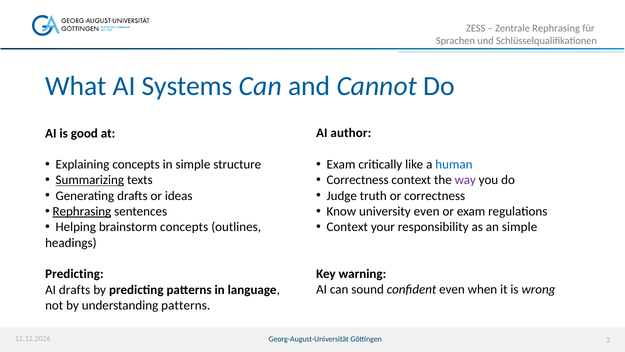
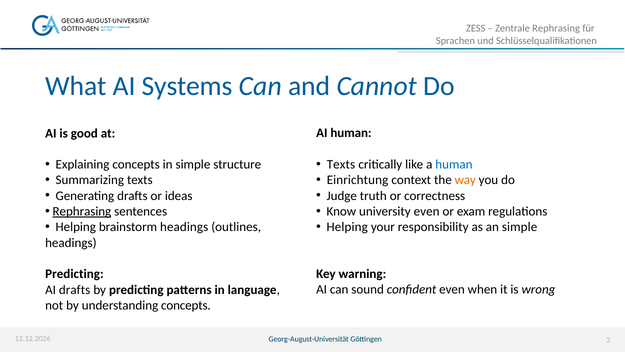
AI author: author -> human
Exam at (341, 164): Exam -> Texts
Correctness at (358, 180): Correctness -> Einrichtung
way colour: purple -> orange
Summarizing underline: present -> none
brainstorm concepts: concepts -> headings
Context at (347, 227): Context -> Helping
understanding patterns: patterns -> concepts
